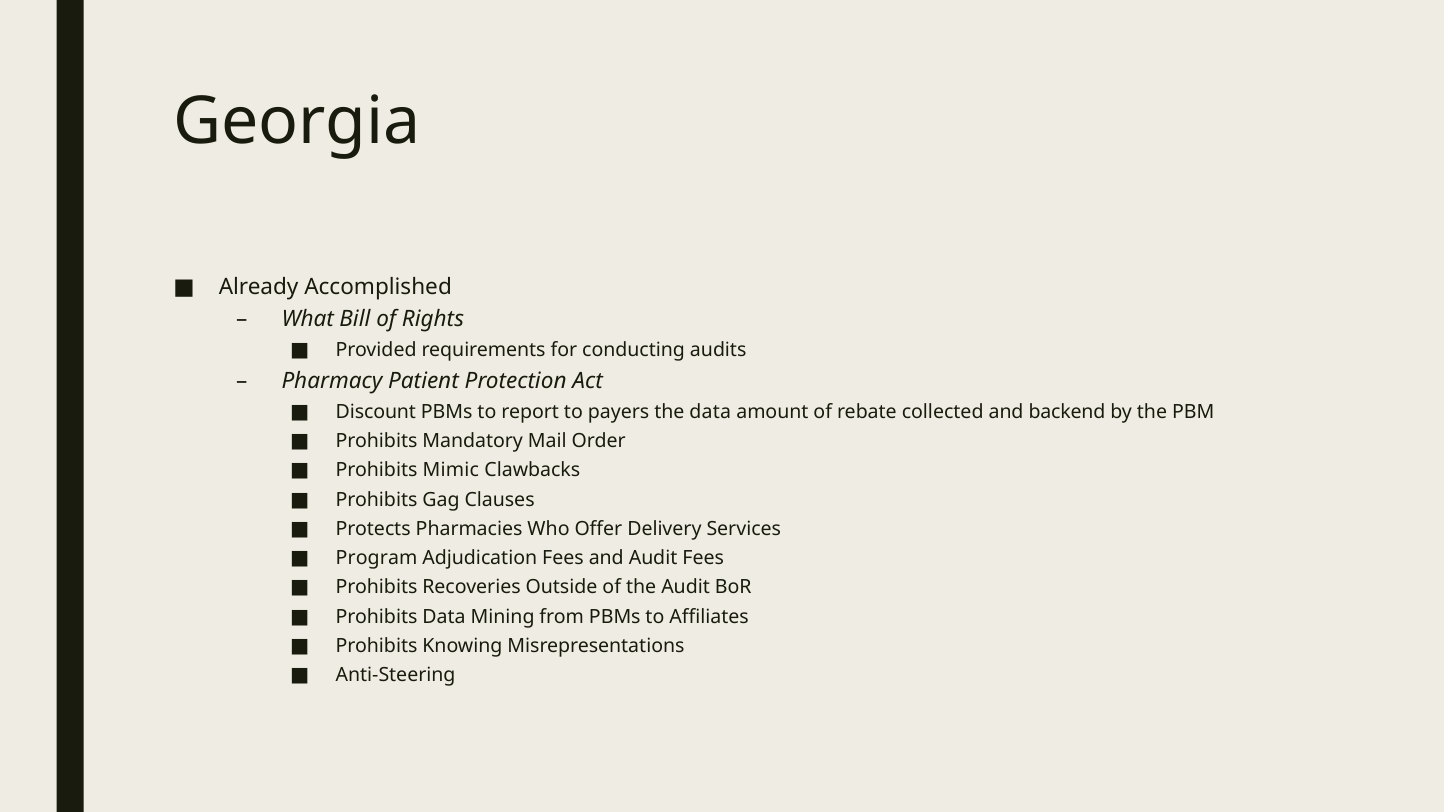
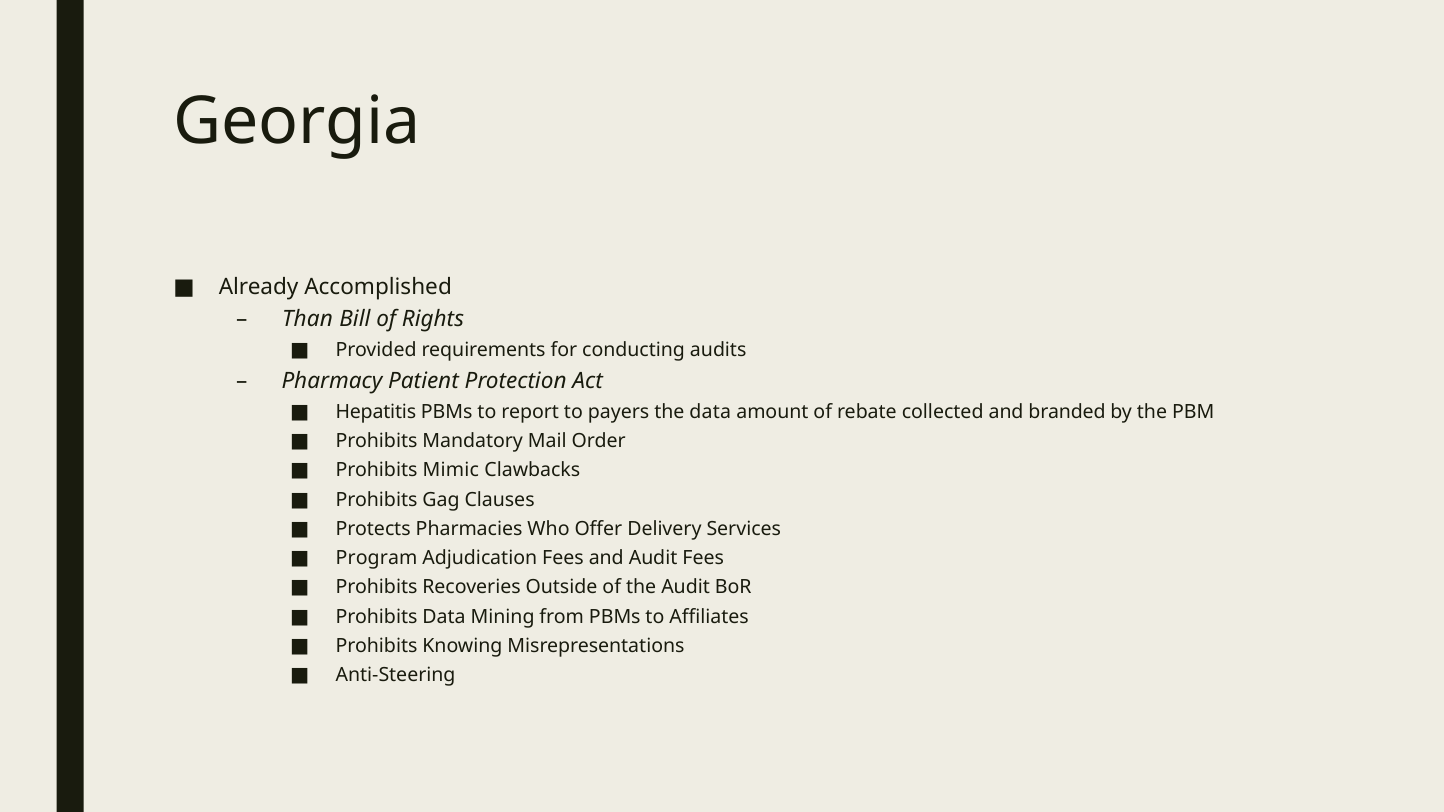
What: What -> Than
Discount: Discount -> Hepatitis
backend: backend -> branded
